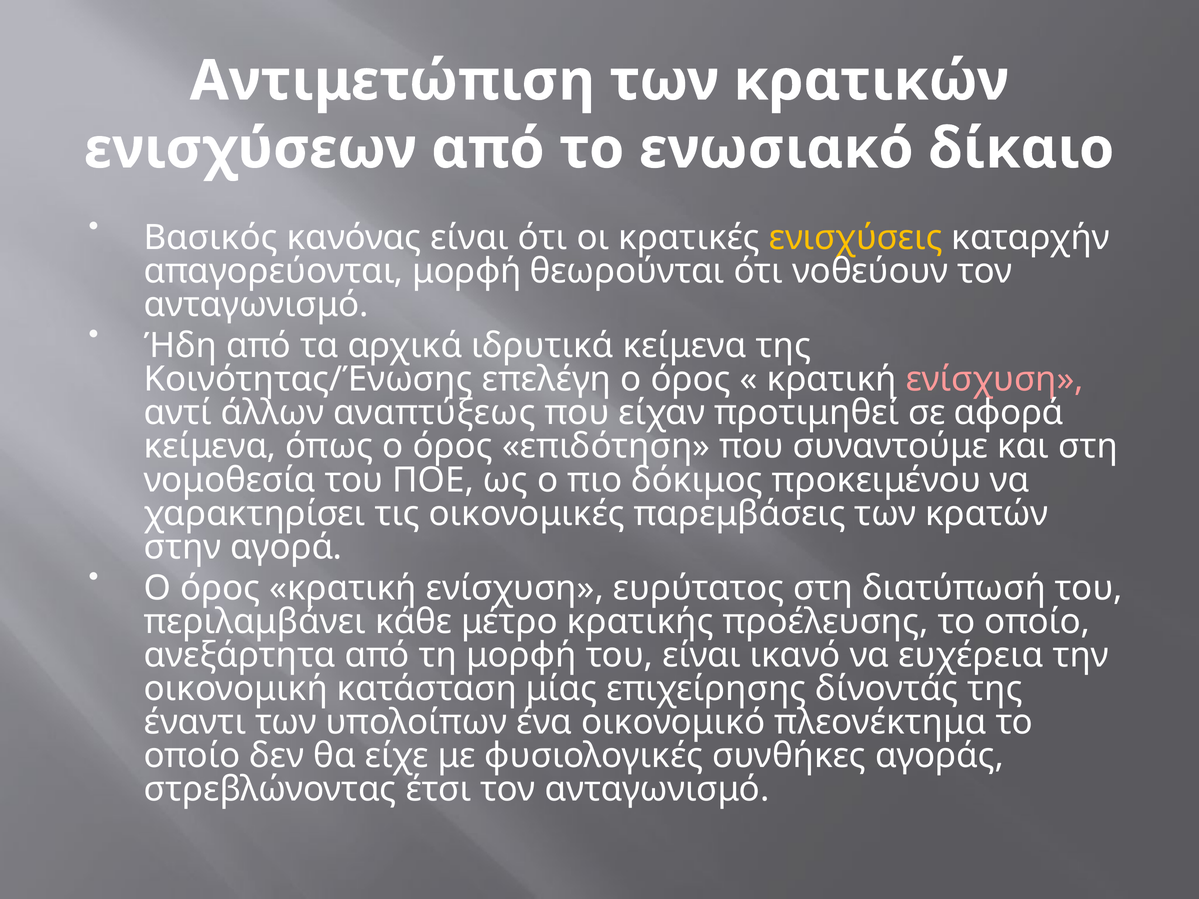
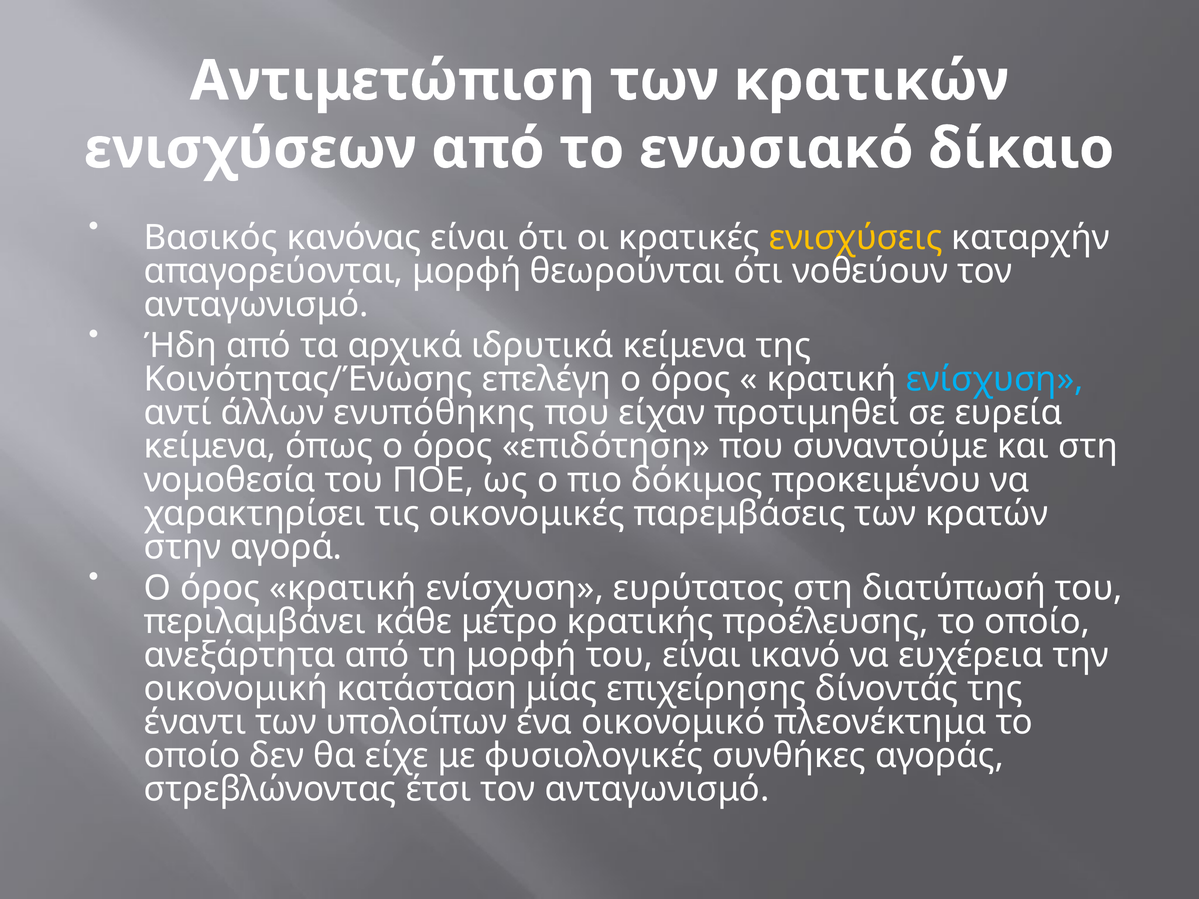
ενίσχυση at (995, 379) colour: pink -> light blue
αναπτύξεως: αναπτύξεως -> ενυπόθηκης
αφορά: αφορά -> ευρεία
